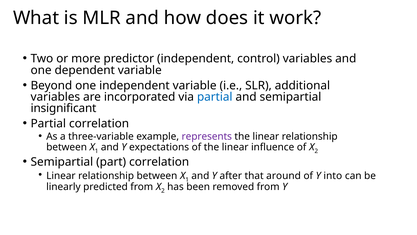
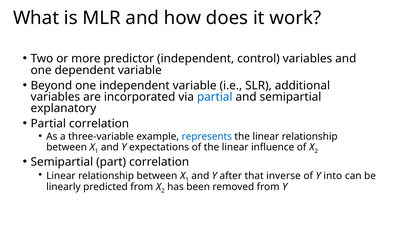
insignificant: insignificant -> explanatory
represents colour: purple -> blue
around: around -> inverse
